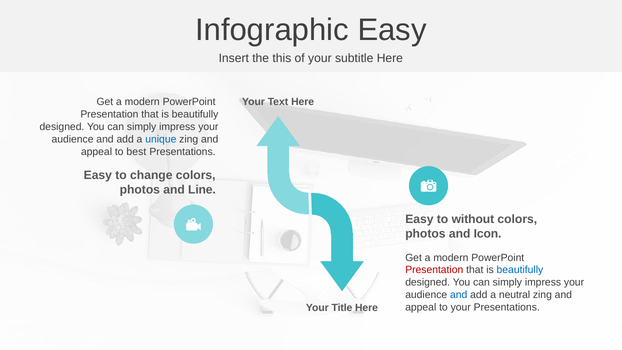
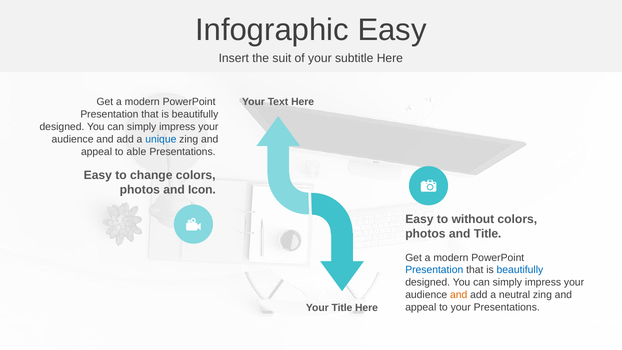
this: this -> suit
best: best -> able
Line: Line -> Icon
and Icon: Icon -> Title
Presentation at (434, 270) colour: red -> blue
and at (459, 295) colour: blue -> orange
